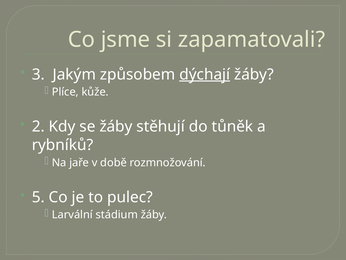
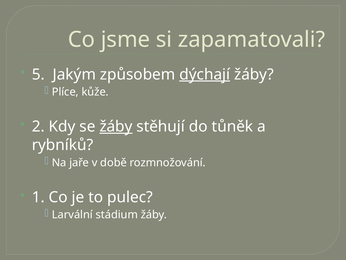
3: 3 -> 5
žáby at (116, 126) underline: none -> present
5: 5 -> 1
